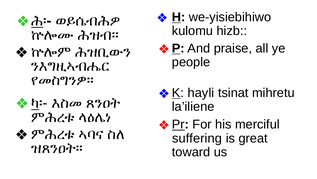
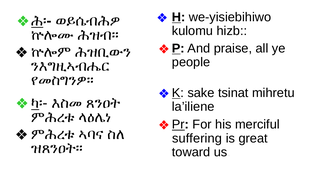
hayli: hayli -> sake
